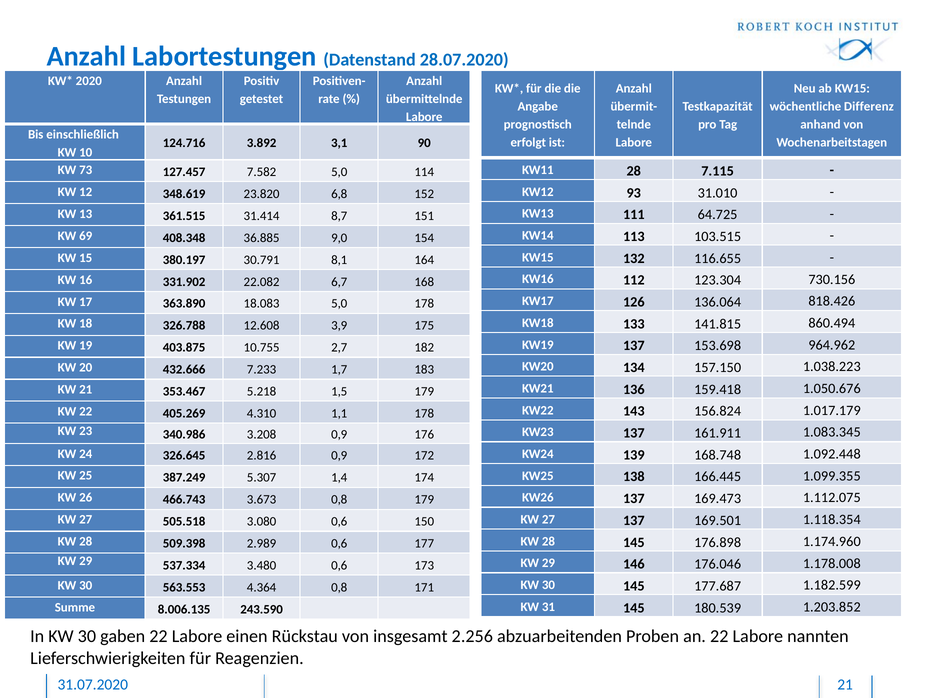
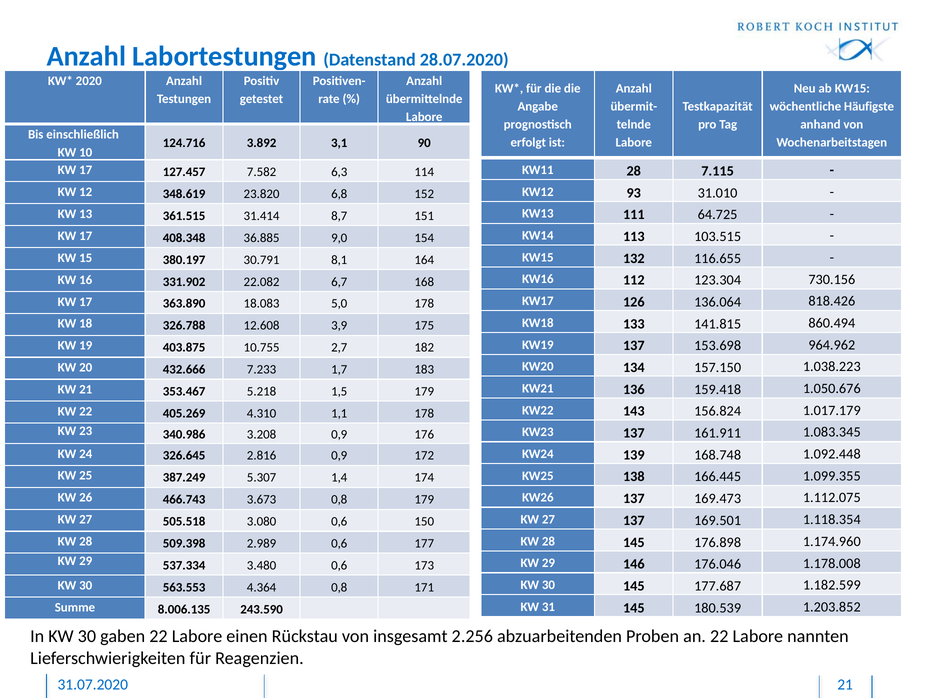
Differenz: Differenz -> Häufigste
73 at (86, 170): 73 -> 17
7.582 5,0: 5,0 -> 6,3
69 at (86, 236): 69 -> 17
